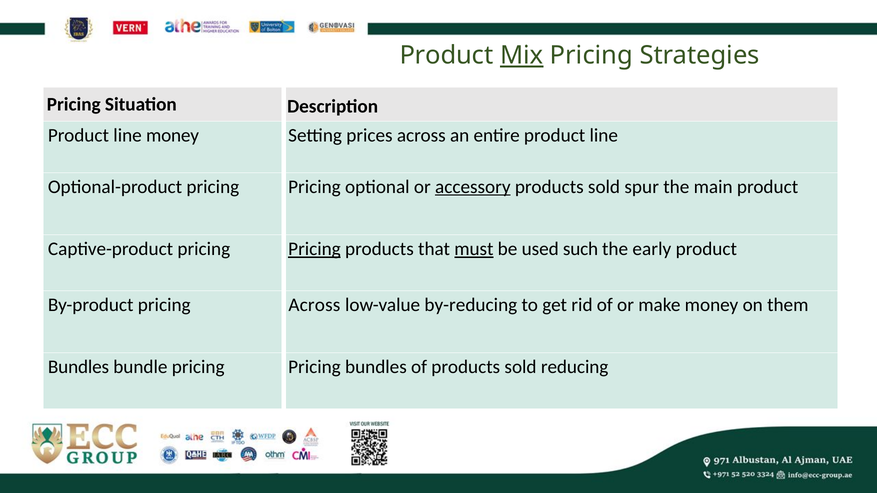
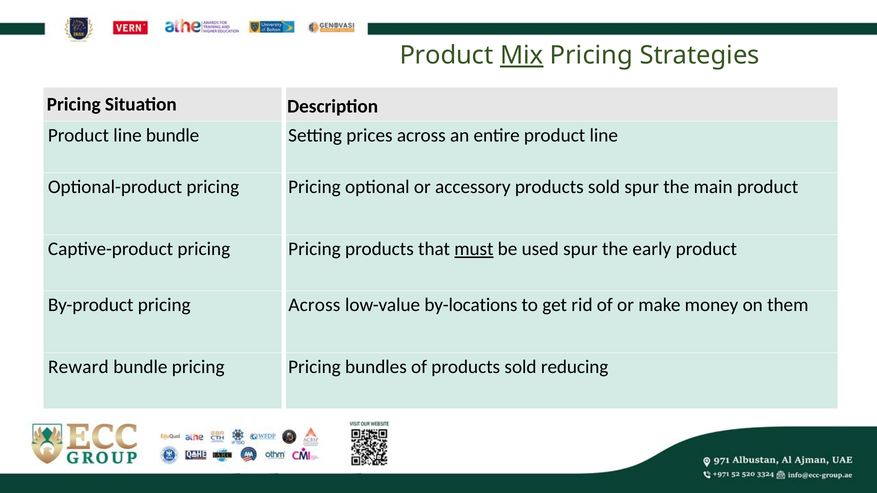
line money: money -> bundle
accessory underline: present -> none
Pricing at (314, 249) underline: present -> none
used such: such -> spur
by-reducing: by-reducing -> by-locations
Bundles at (79, 367): Bundles -> Reward
